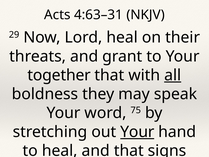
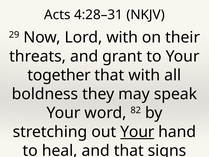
4:63–31: 4:63–31 -> 4:28–31
Lord heal: heal -> with
all underline: present -> none
75: 75 -> 82
